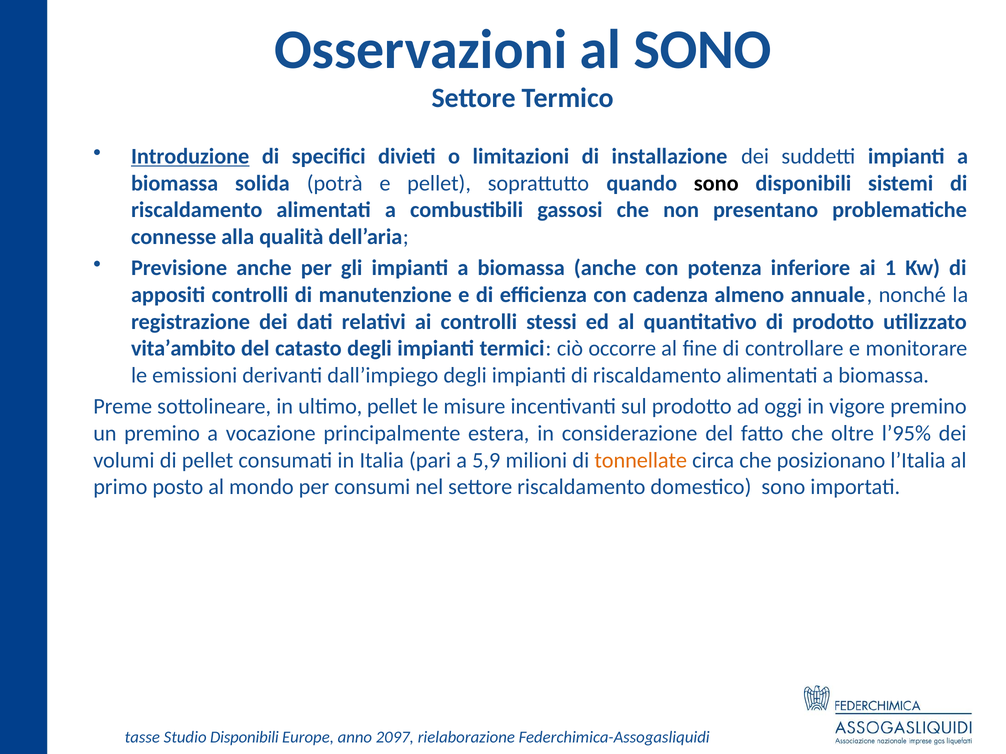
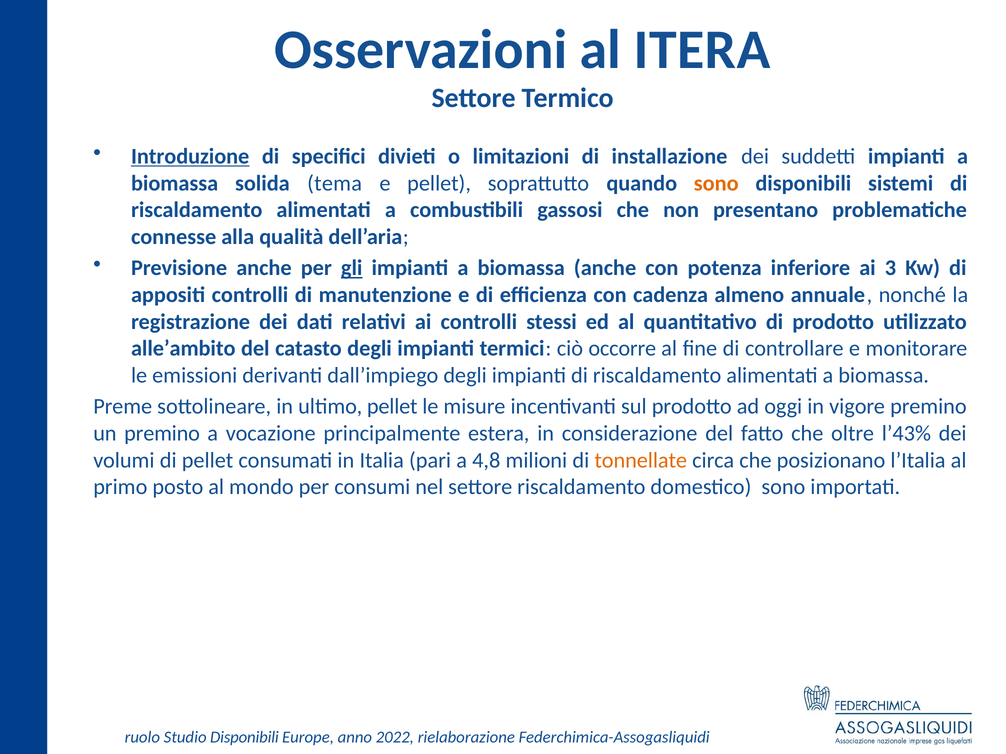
al SONO: SONO -> ITERA
potrà: potrà -> tema
sono at (716, 183) colour: black -> orange
gli underline: none -> present
1: 1 -> 3
vita’ambito: vita’ambito -> alle’ambito
l’95%: l’95% -> l’43%
5,9: 5,9 -> 4,8
tasse: tasse -> ruolo
2097: 2097 -> 2022
